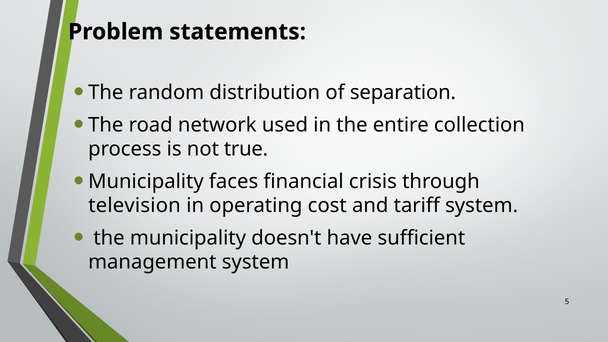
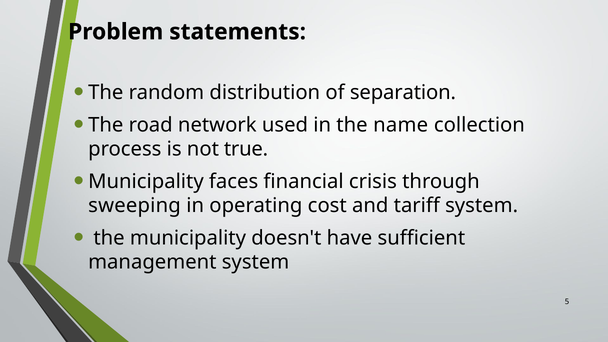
entire: entire -> name
television: television -> sweeping
